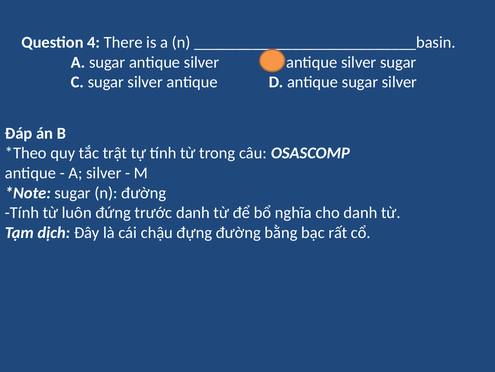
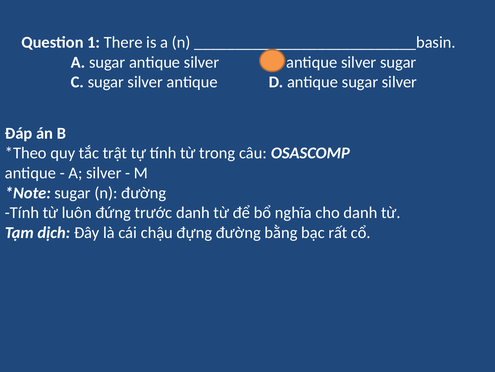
4: 4 -> 1
